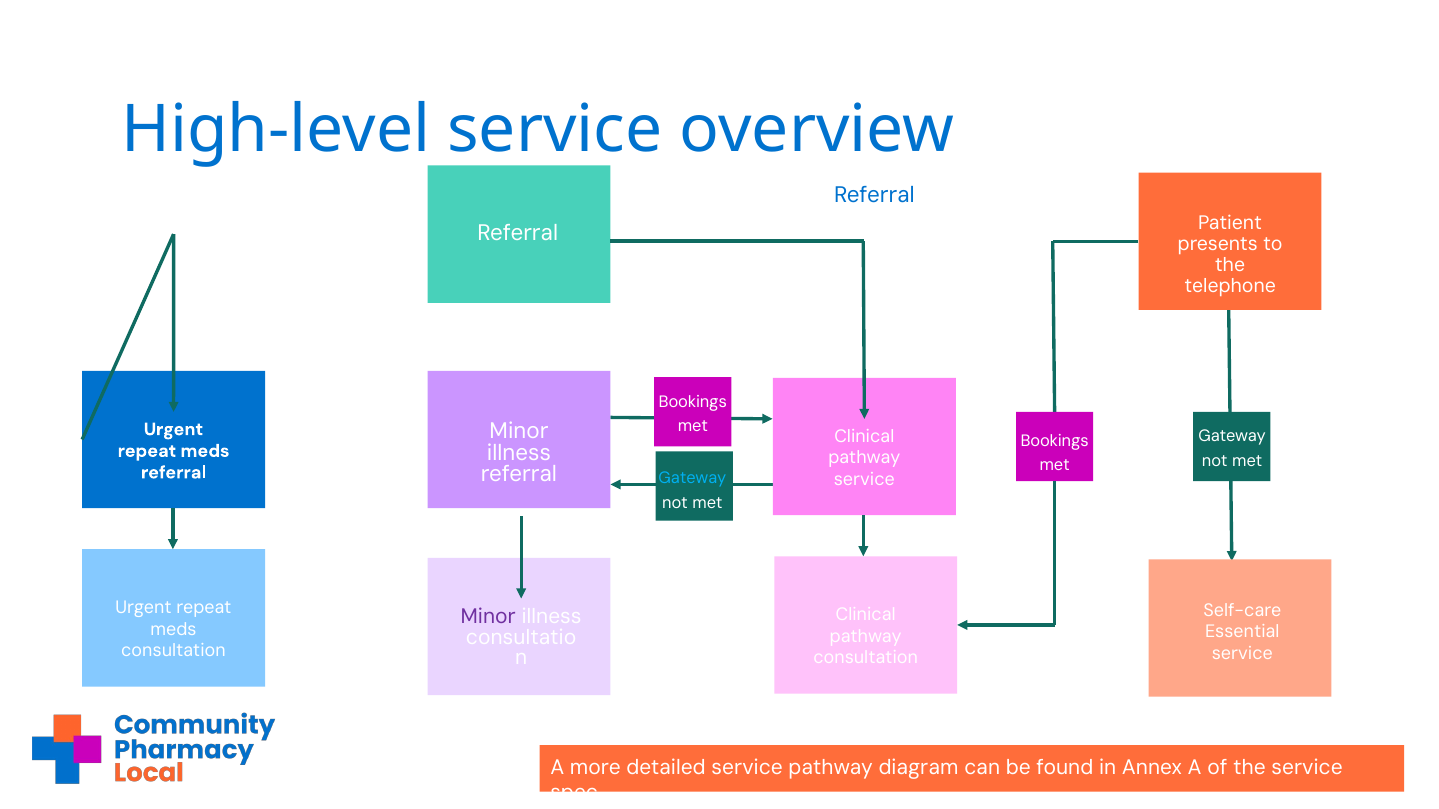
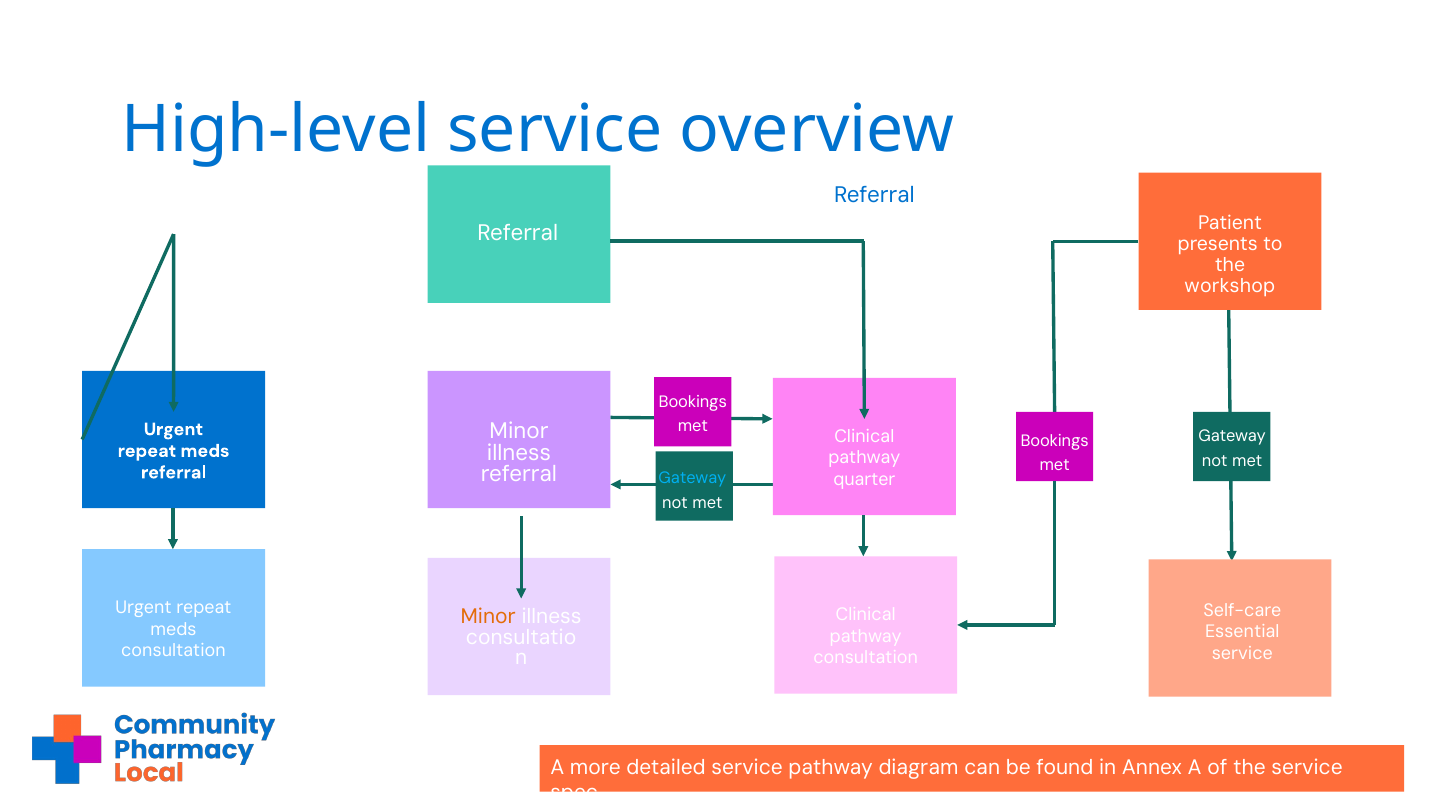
telephone: telephone -> workshop
service at (864, 480): service -> quarter
Minor at (488, 617) colour: purple -> orange
